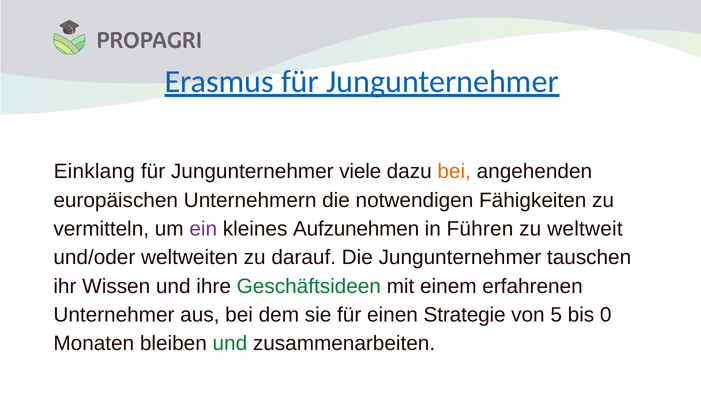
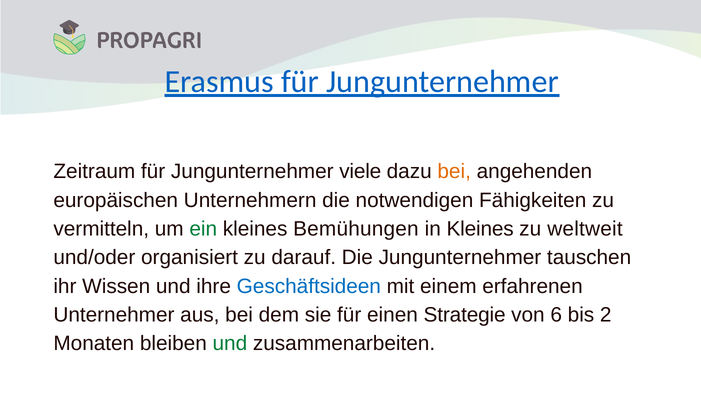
Einklang: Einklang -> Zeitraum
ein colour: purple -> green
Aufzunehmen: Aufzunehmen -> Bemühungen
in Führen: Führen -> Kleines
weltweiten: weltweiten -> organisiert
Geschäftsideen colour: green -> blue
5: 5 -> 6
0: 0 -> 2
